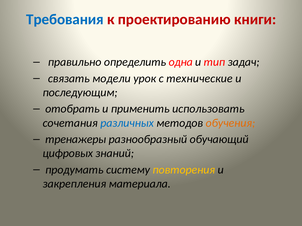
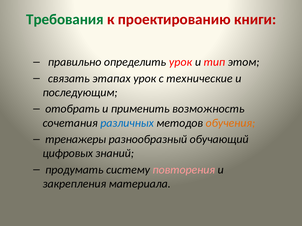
Требования colour: blue -> green
определить одна: одна -> урок
задач: задач -> этом
модели: модели -> этапах
использовать: использовать -> возможность
повторения colour: yellow -> pink
